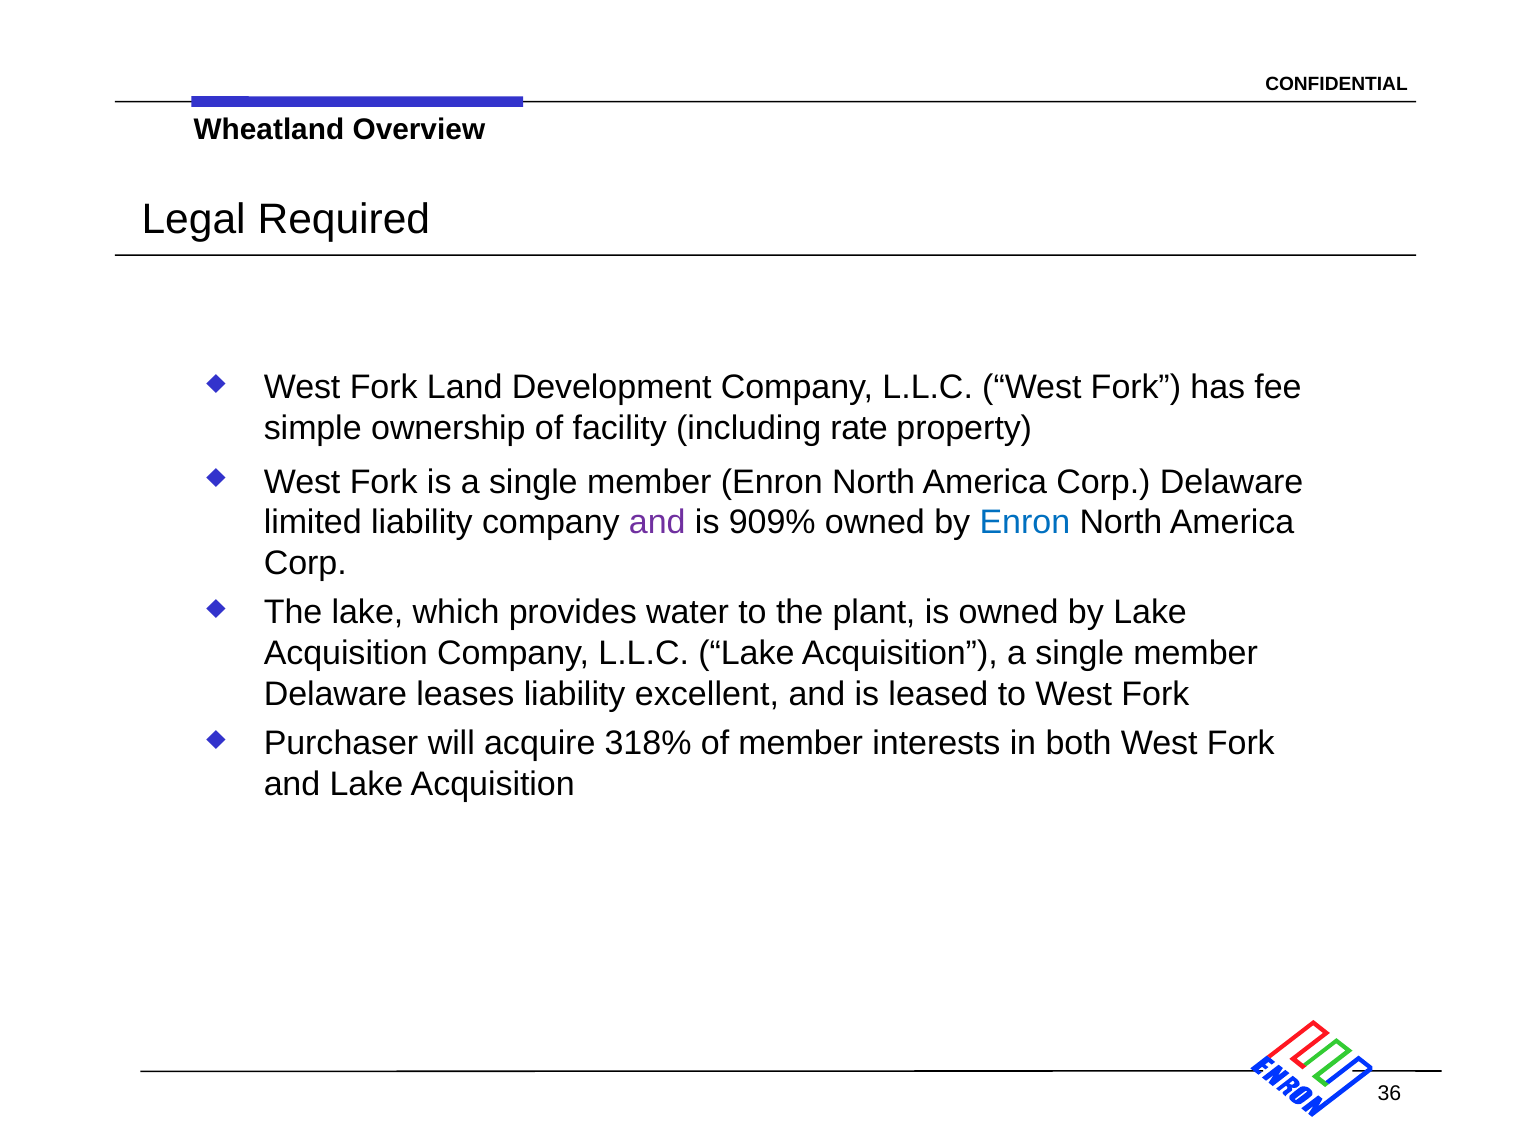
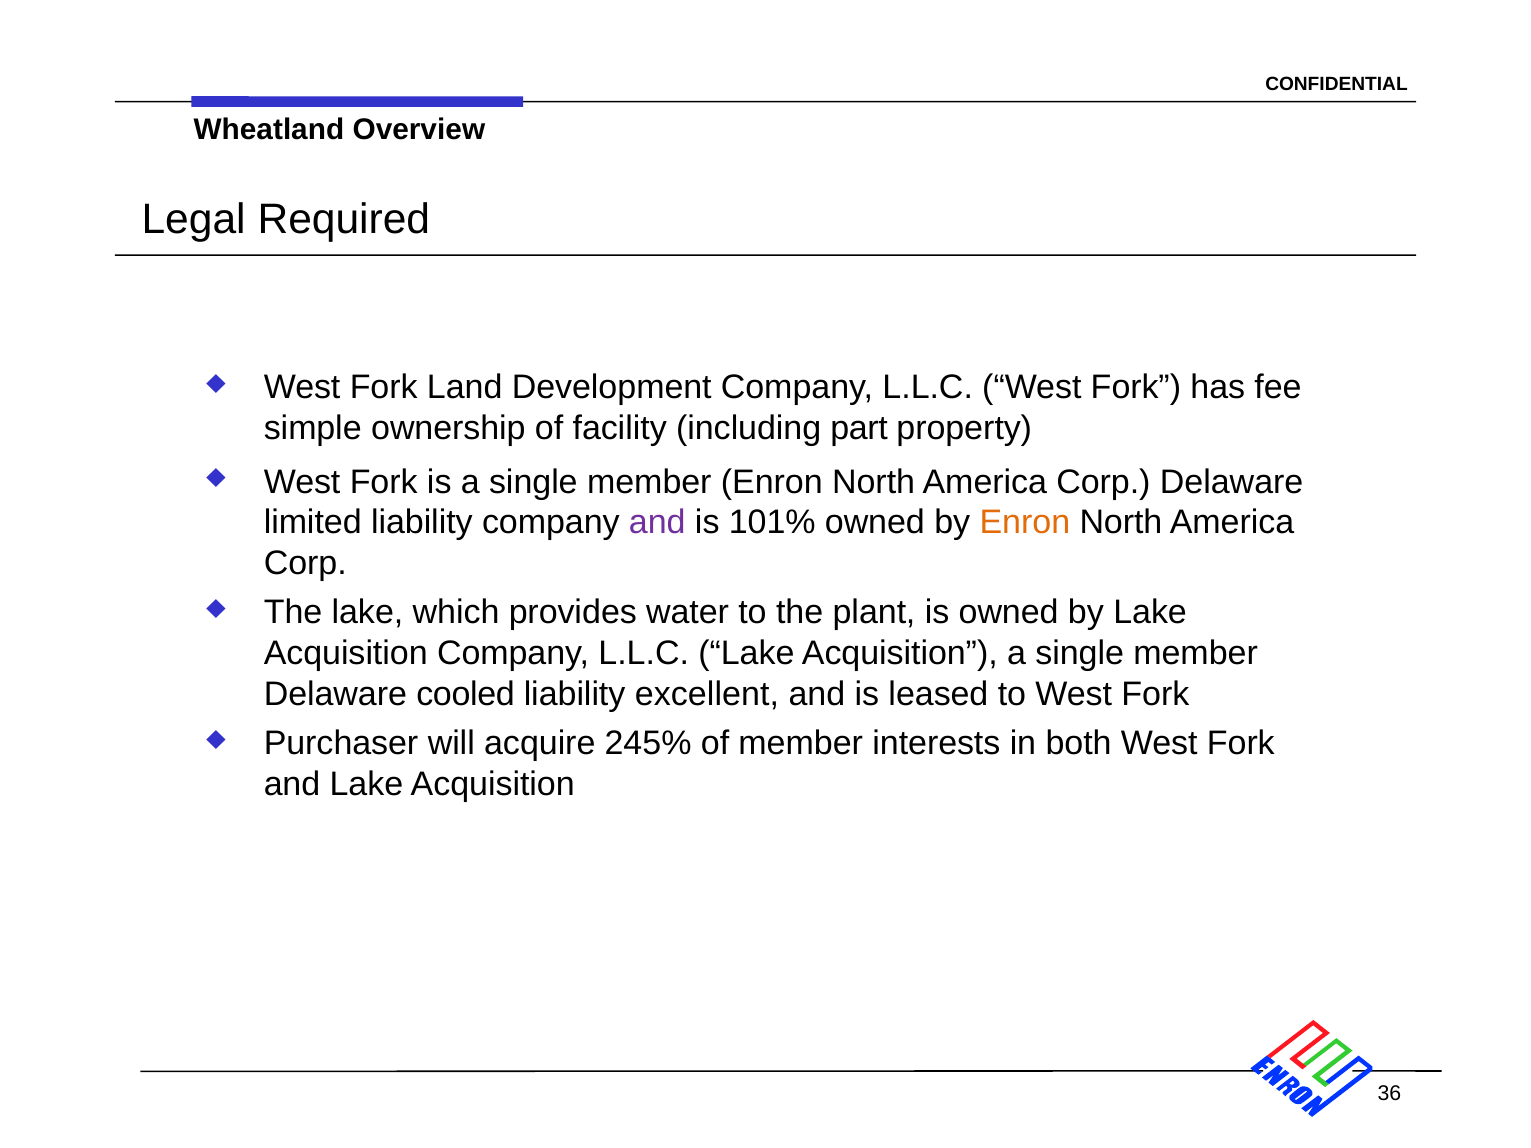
rate: rate -> part
909%: 909% -> 101%
Enron at (1025, 523) colour: blue -> orange
leases: leases -> cooled
318%: 318% -> 245%
